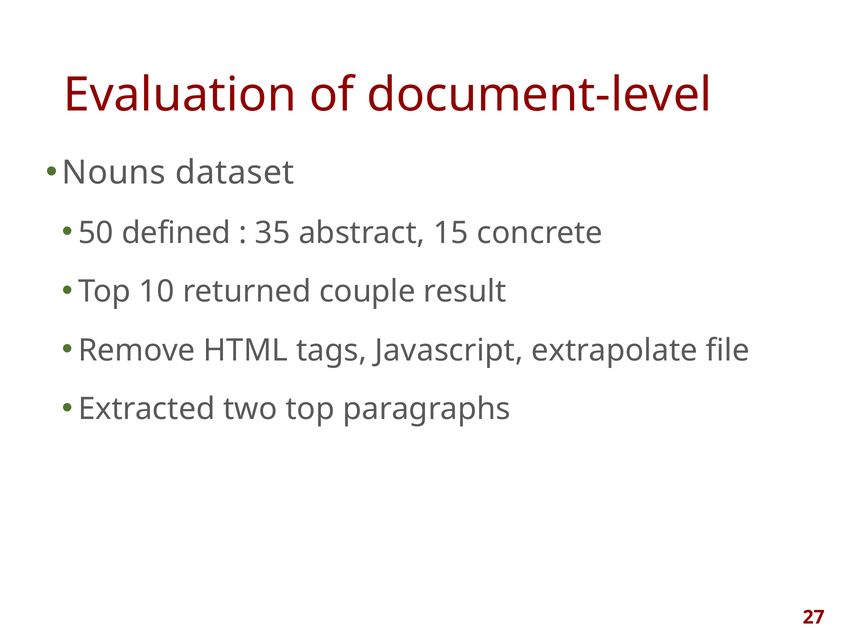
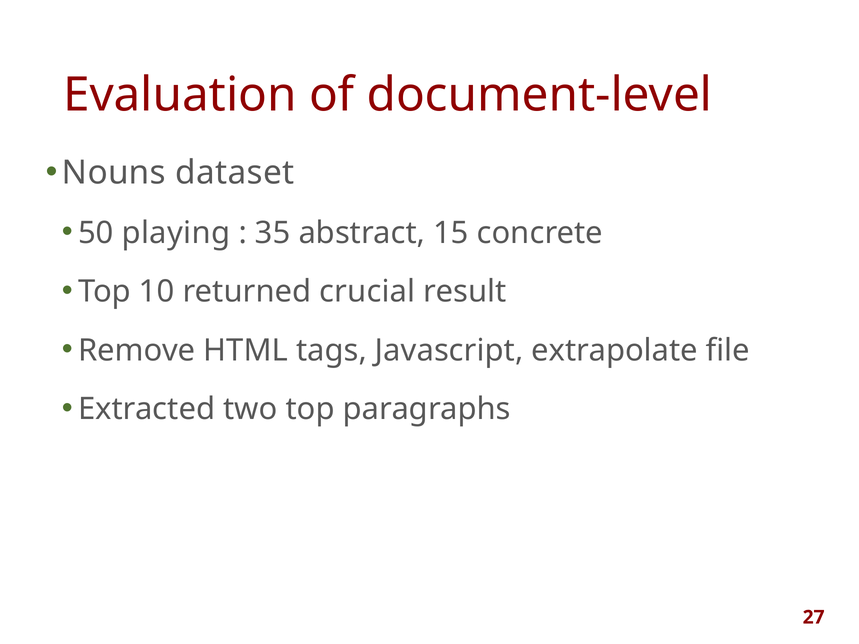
defined: defined -> playing
couple: couple -> crucial
